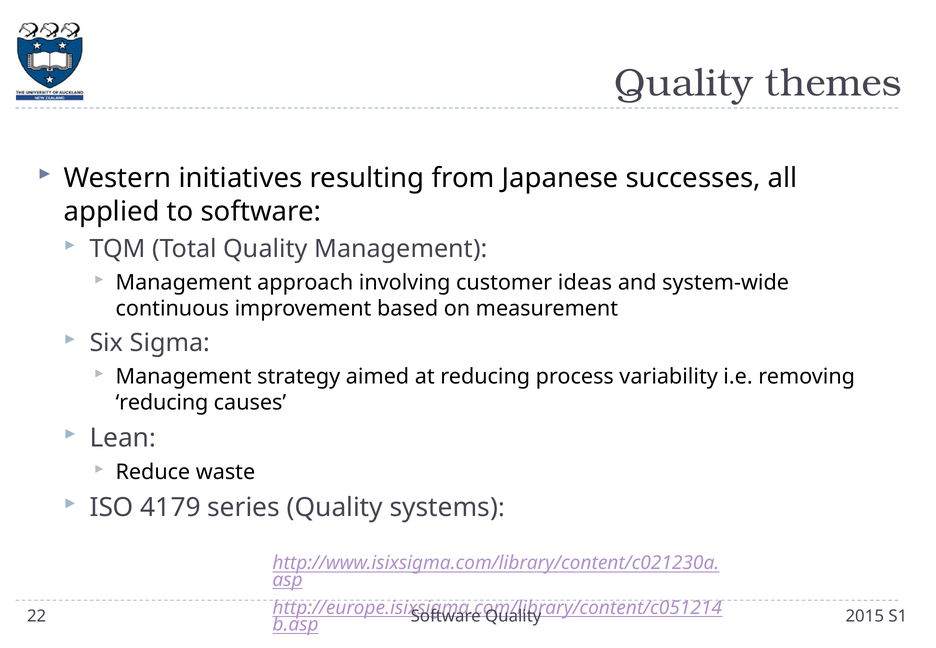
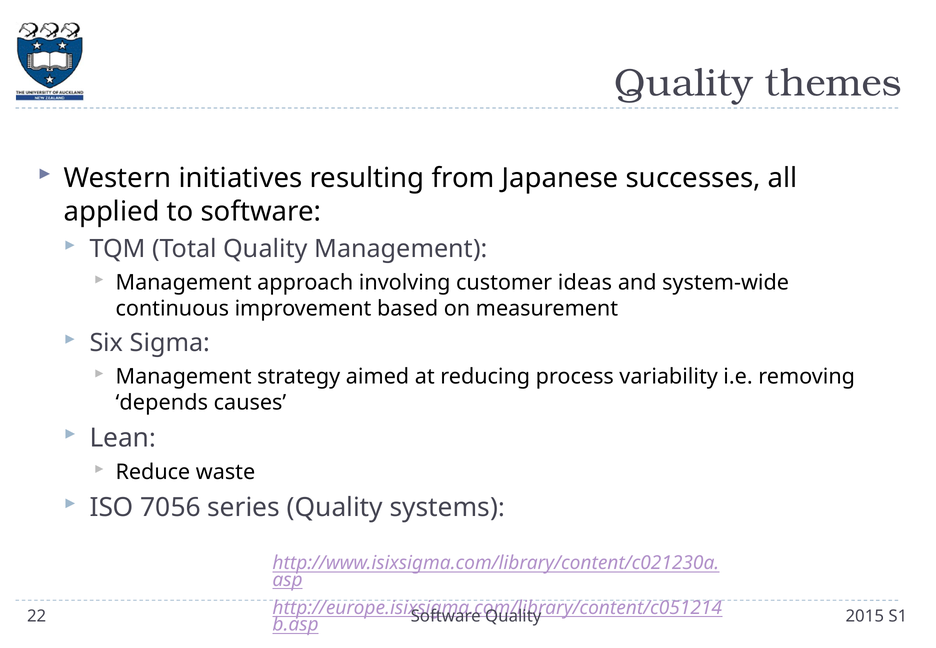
reducing at (162, 403): reducing -> depends
4179: 4179 -> 7056
